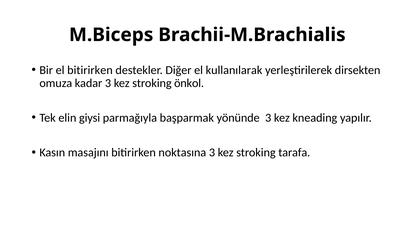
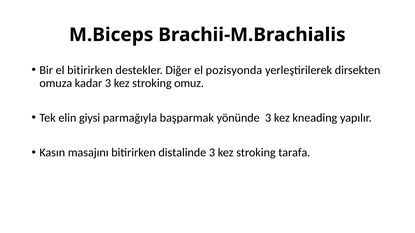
kullanılarak: kullanılarak -> pozisyonda
önkol: önkol -> omuz
noktasına: noktasına -> distalinde
